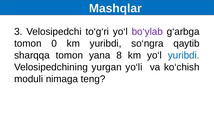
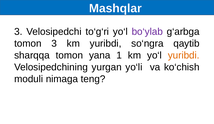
tomon 0: 0 -> 3
8: 8 -> 1
yuribdi at (184, 55) colour: blue -> orange
